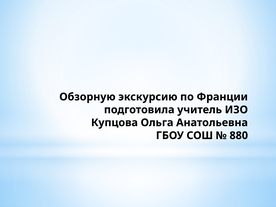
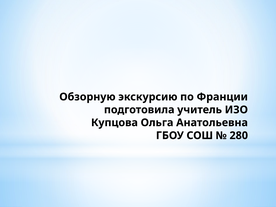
880: 880 -> 280
